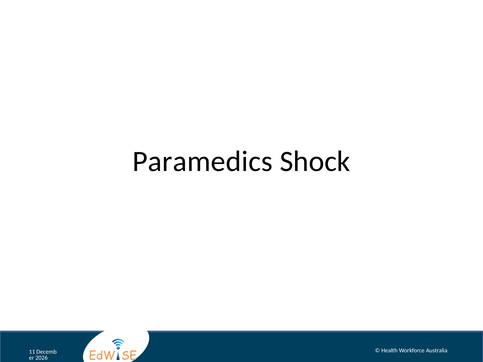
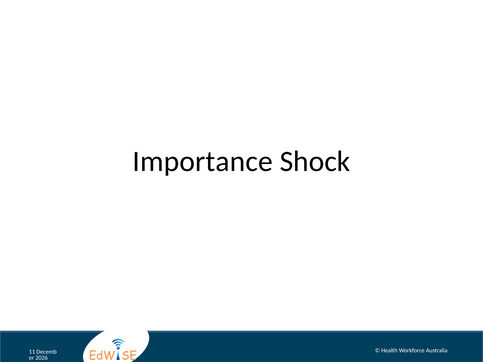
Paramedics: Paramedics -> Importance
